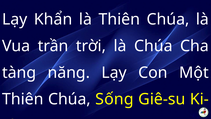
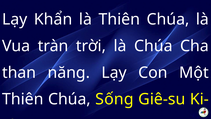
trần: trần -> tràn
tàng: tàng -> than
